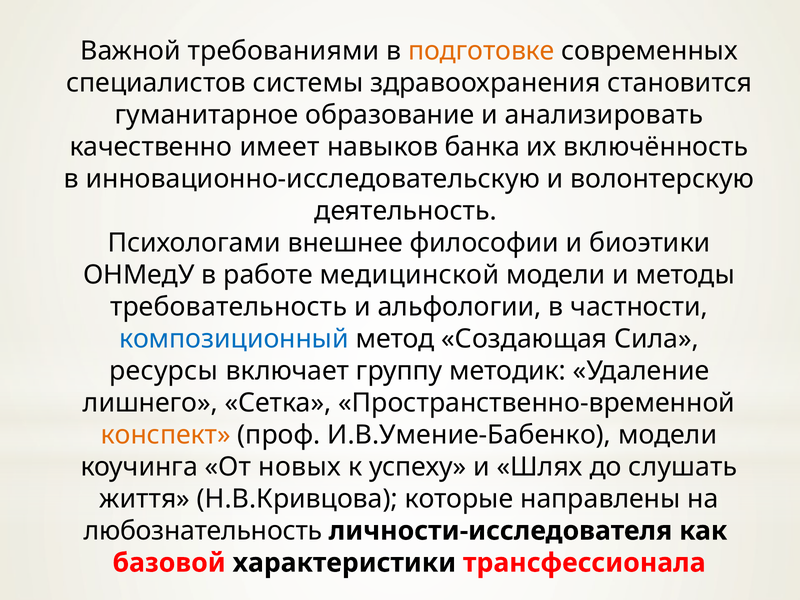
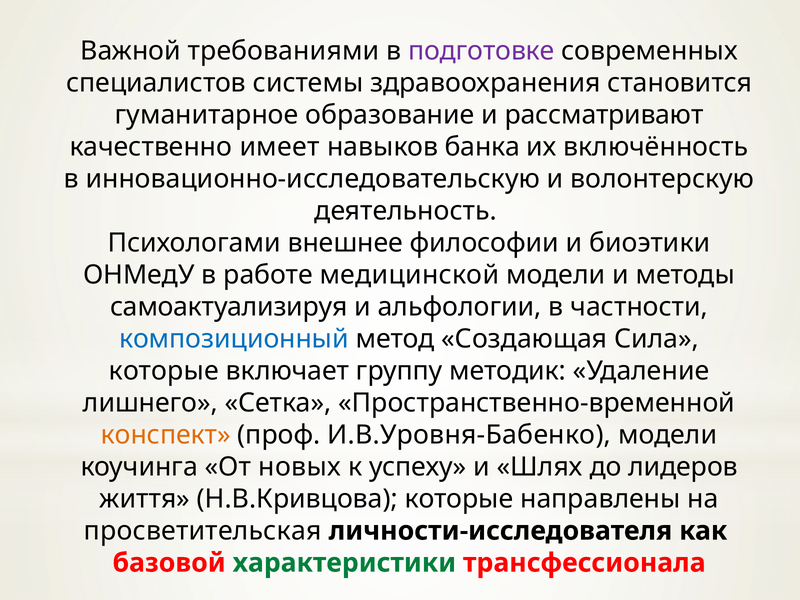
подготовке colour: orange -> purple
анализировать: анализировать -> рассматривают
требовательность: требовательность -> самоактуализируя
ресурсы at (164, 371): ресурсы -> которые
И.В.Умение-Бабенко: И.В.Умение-Бабенко -> И.В.Уровня-Бабенко
слушать: слушать -> лидеров
любознательность: любознательность -> просветительская
характеристики colour: black -> green
